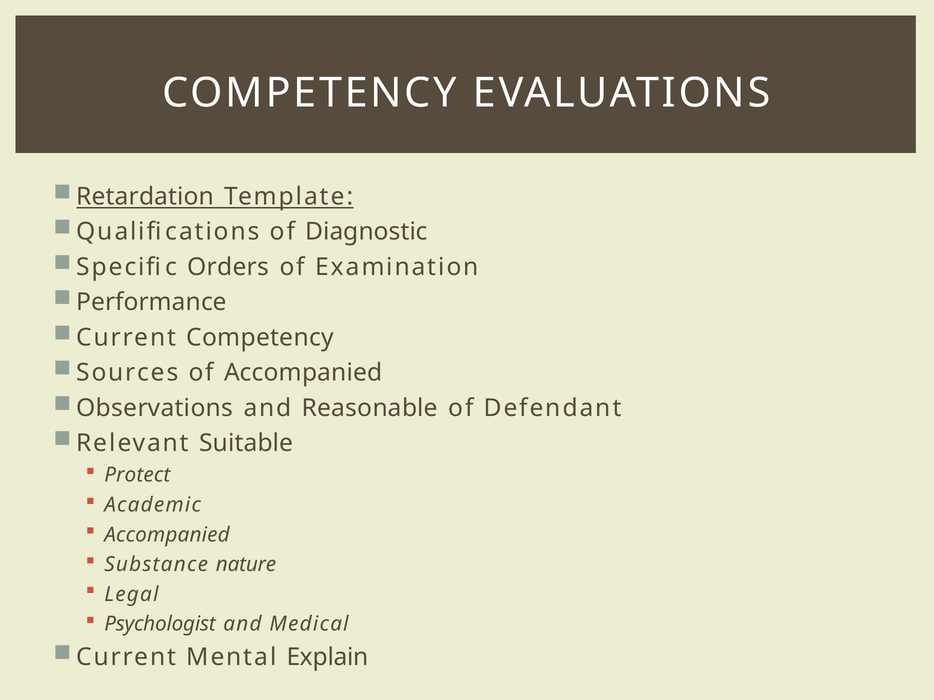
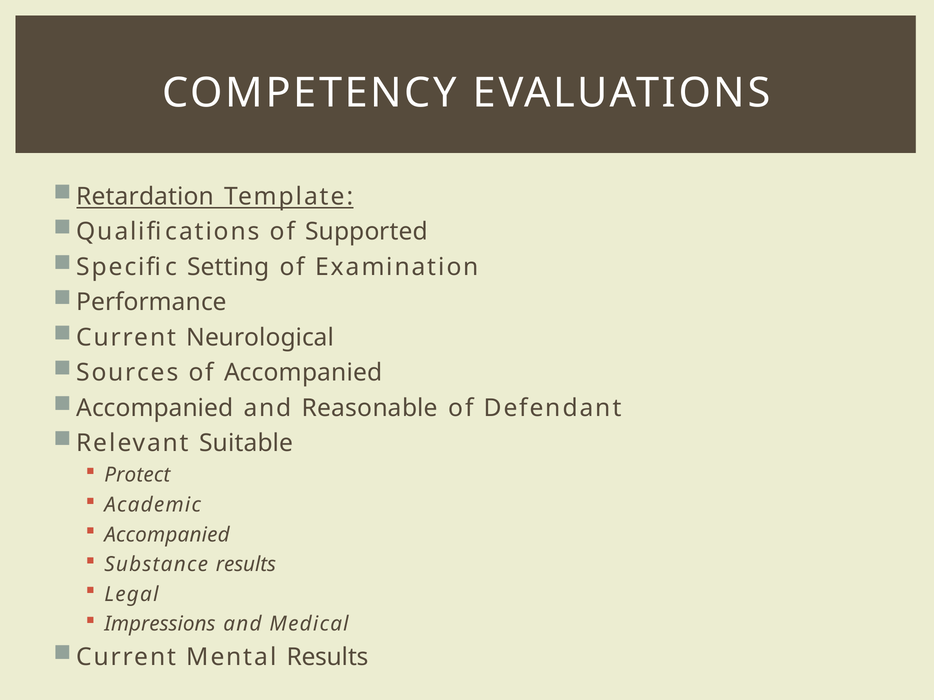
Diagnostic: Diagnostic -> Supported
Orders: Orders -> Setting
Current Competency: Competency -> Neurological
Observations at (155, 408): Observations -> Accompanied
Substance nature: nature -> results
Psychologist: Psychologist -> Impressions
Mental Explain: Explain -> Results
